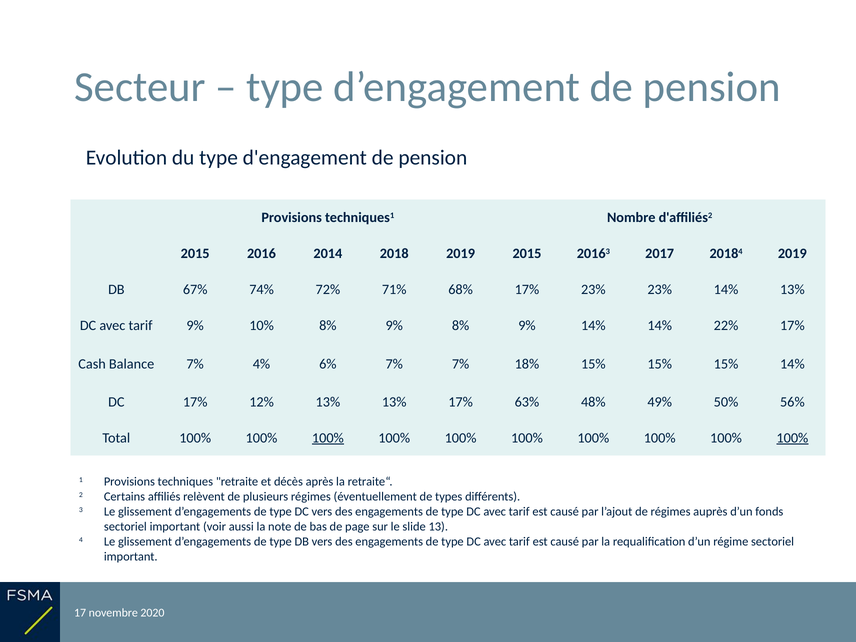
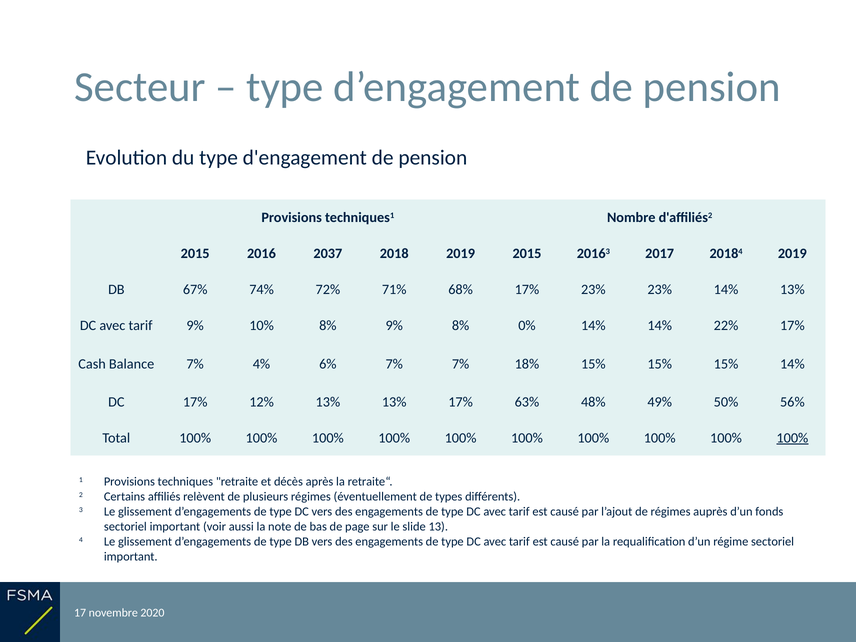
2014: 2014 -> 2037
9% 8% 9%: 9% -> 0%
100% at (328, 438) underline: present -> none
